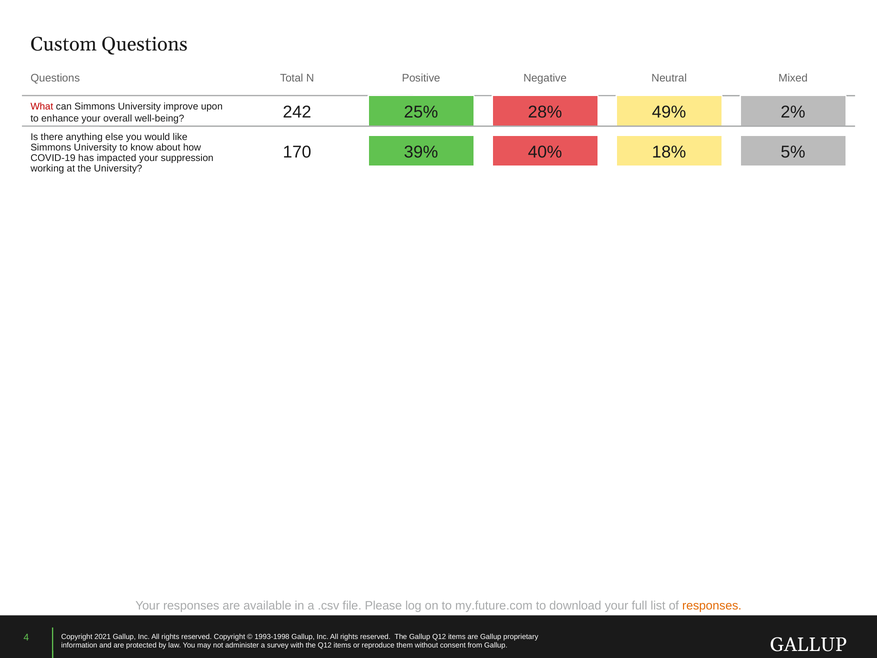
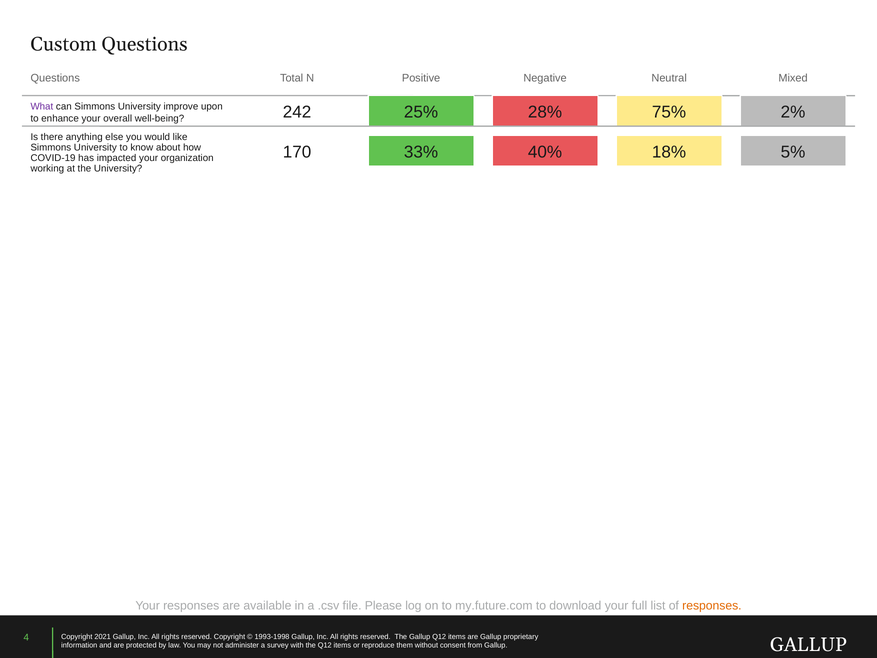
What colour: red -> purple
49%: 49% -> 75%
39%: 39% -> 33%
suppression: suppression -> organization
